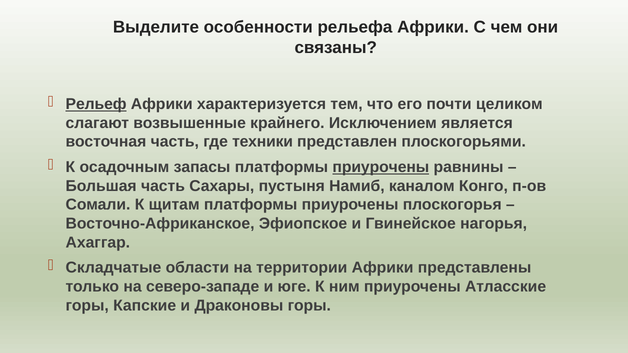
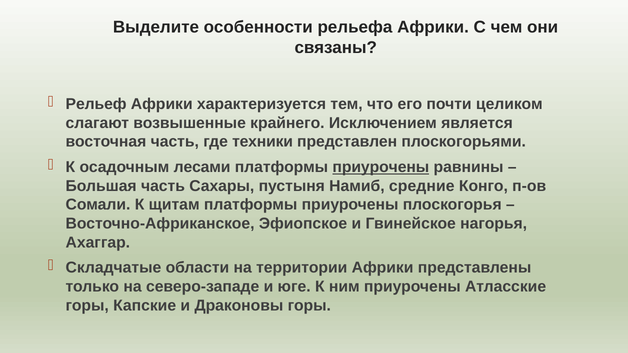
Рельеф underline: present -> none
запасы: запасы -> лесами
каналом: каналом -> средние
